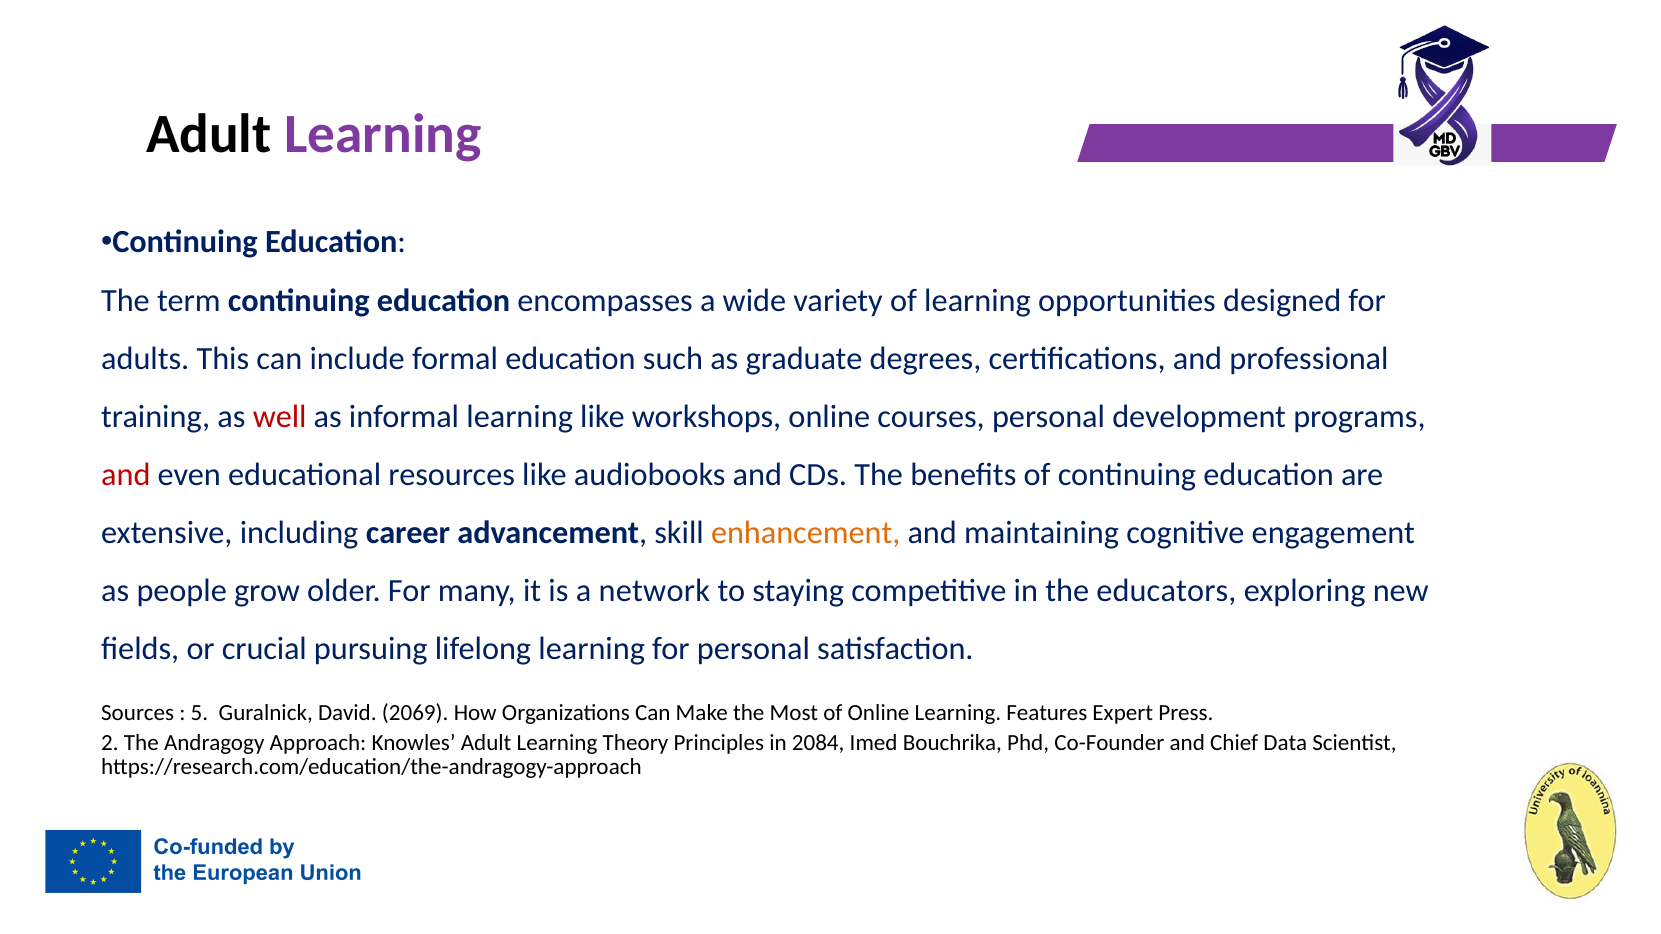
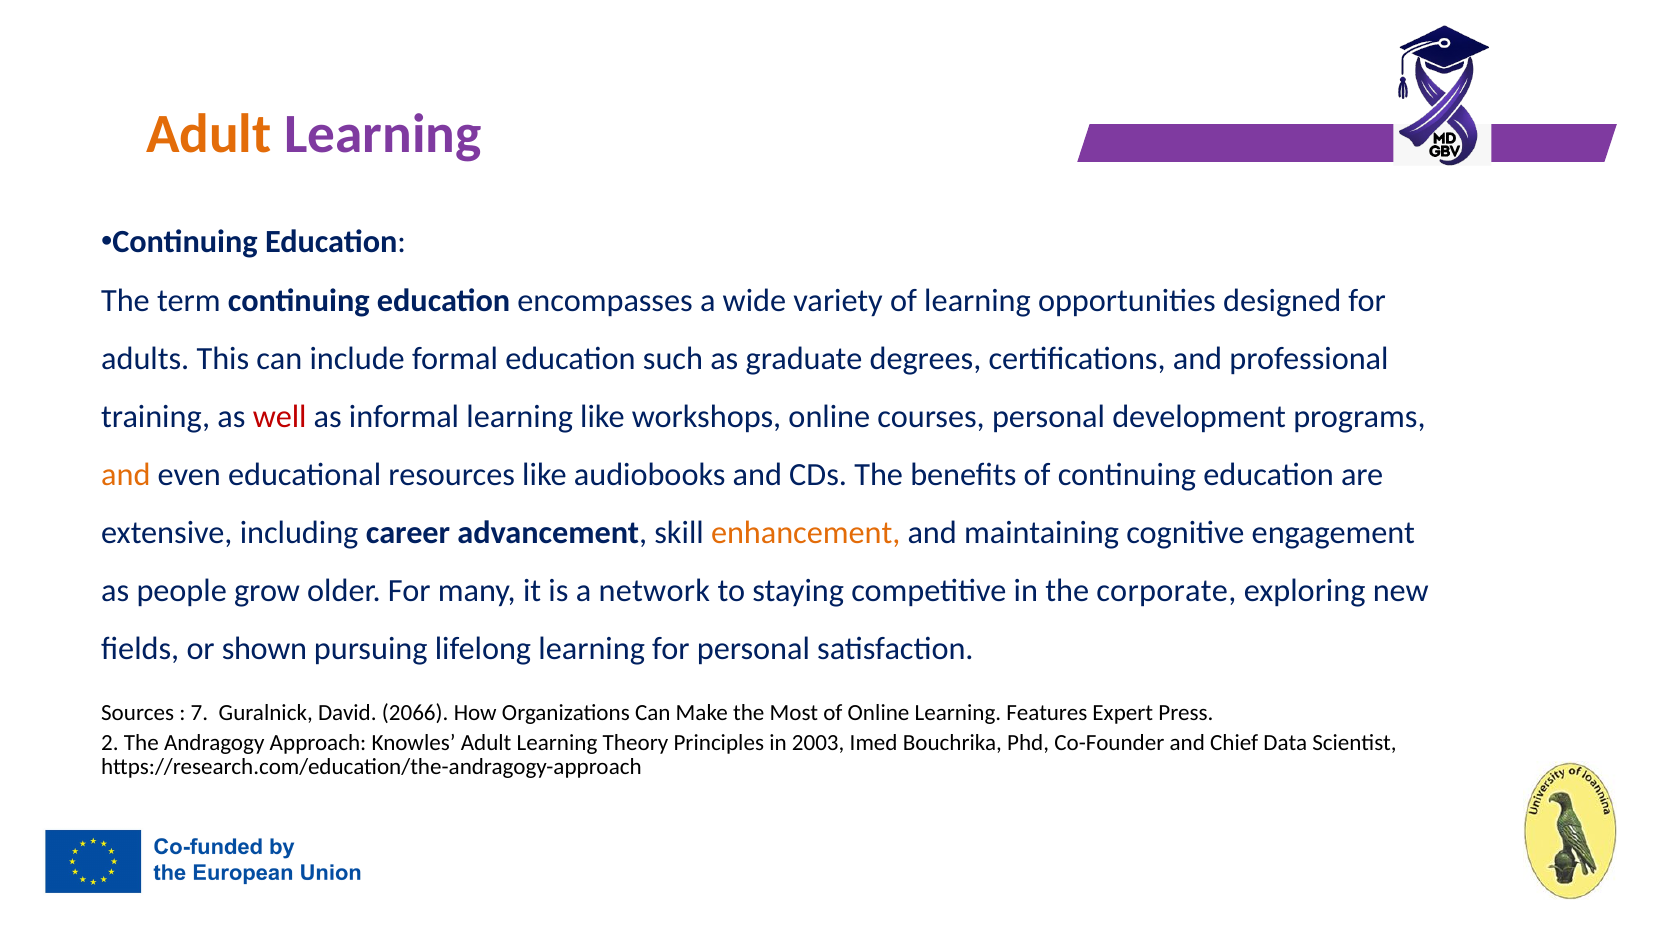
Adult at (209, 134) colour: black -> orange
and at (126, 475) colour: red -> orange
educators: educators -> corporate
crucial: crucial -> shown
5 at (200, 713): 5 -> 7
2069: 2069 -> 2066
2084: 2084 -> 2003
